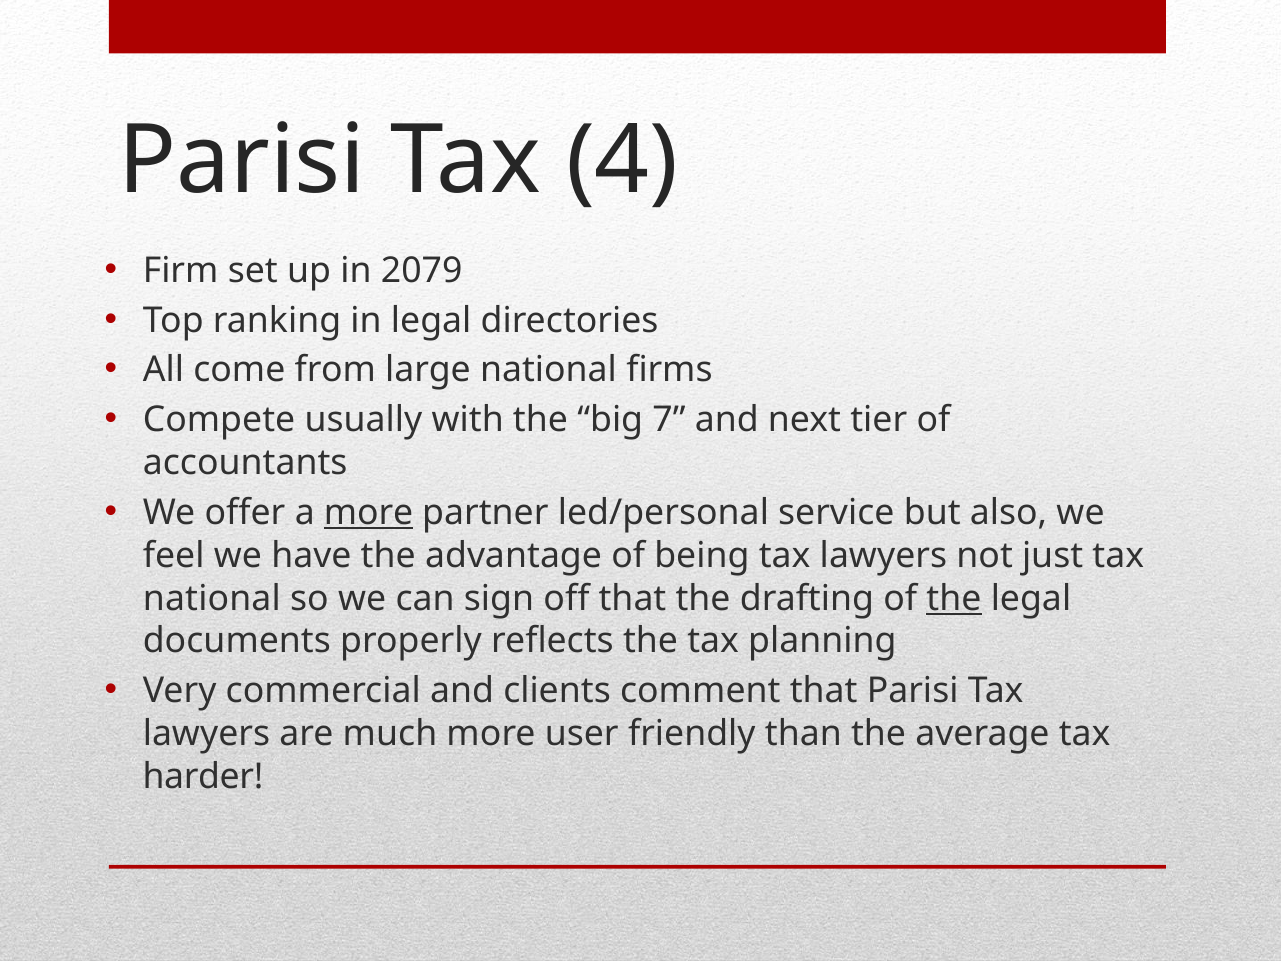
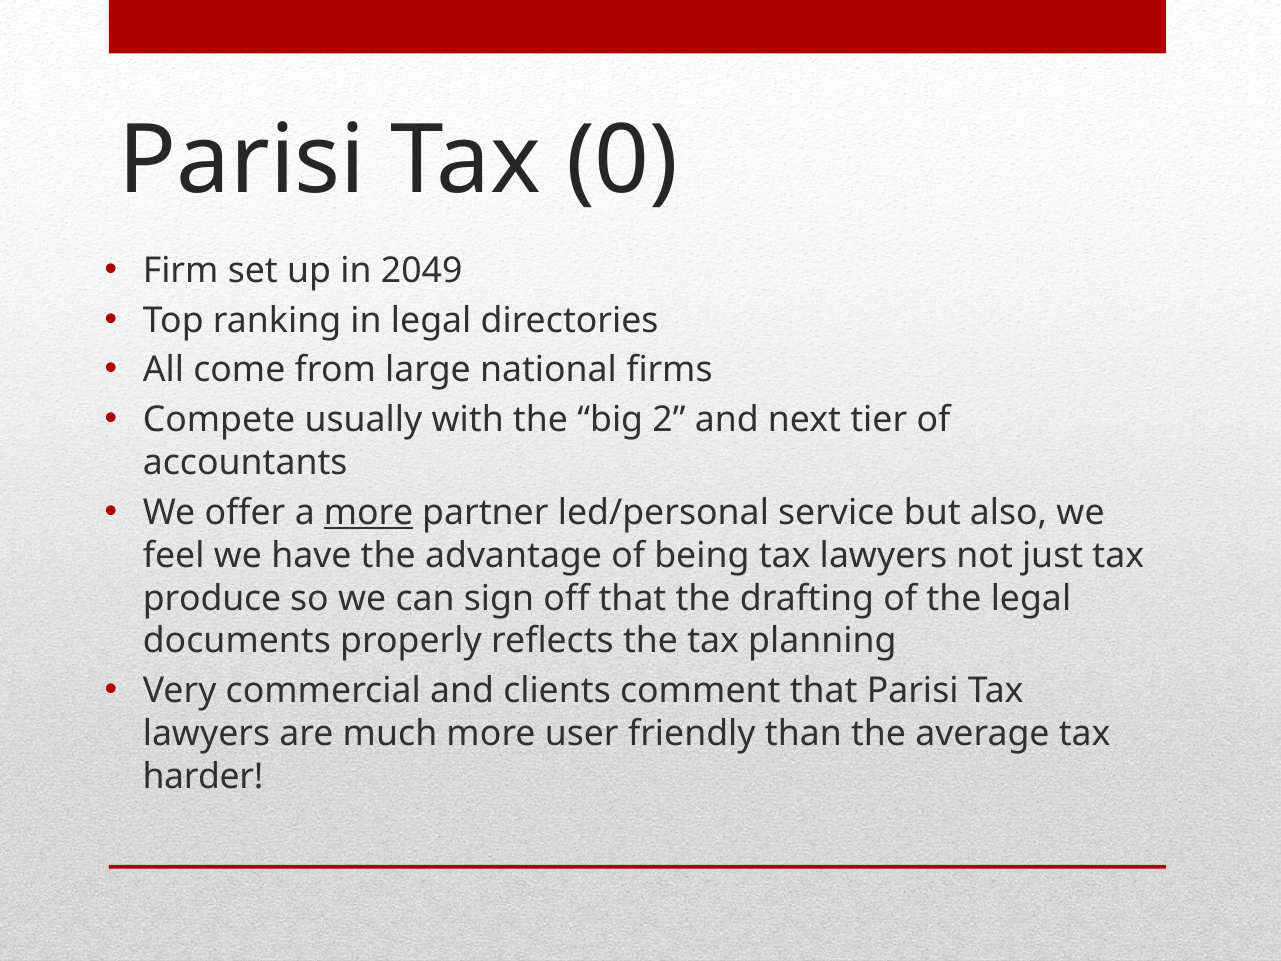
4: 4 -> 0
2079: 2079 -> 2049
7: 7 -> 2
national at (212, 598): national -> produce
the at (954, 598) underline: present -> none
